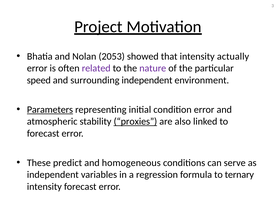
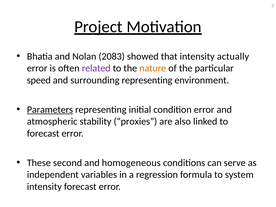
2053: 2053 -> 2083
nature colour: purple -> orange
surrounding independent: independent -> representing
proxies underline: present -> none
predict: predict -> second
ternary: ternary -> system
